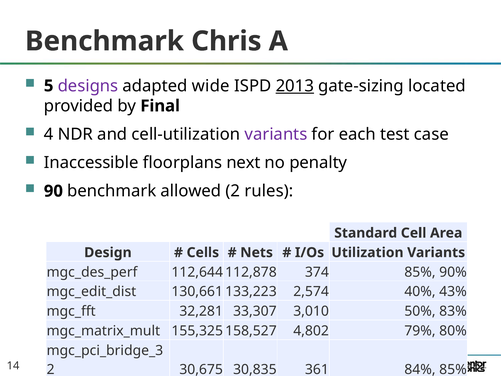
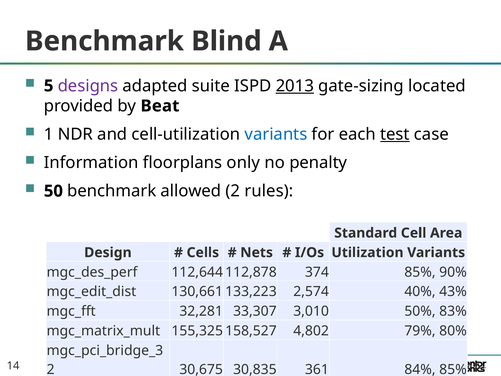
Chris: Chris -> Blind
wide: wide -> suite
Final: Final -> Beat
4: 4 -> 1
variants at (276, 134) colour: purple -> blue
test underline: none -> present
Inaccessible: Inaccessible -> Information
next: next -> only
90: 90 -> 50
